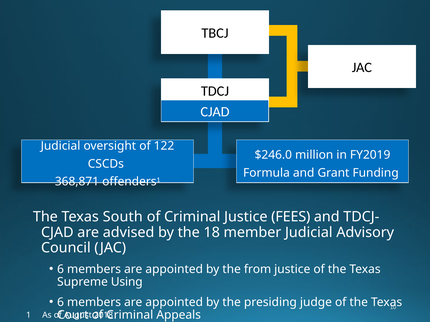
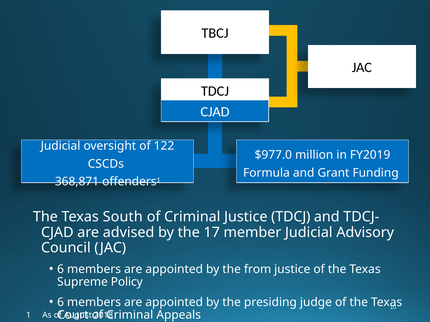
$246.0: $246.0 -> $977.0
Justice FEES: FEES -> TDCJ
18: 18 -> 17
Using: Using -> Policy
